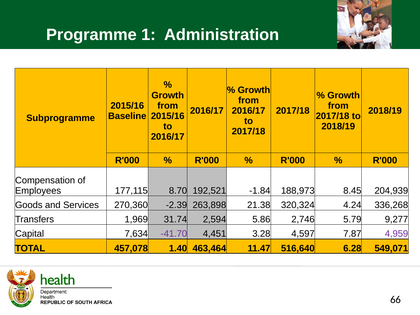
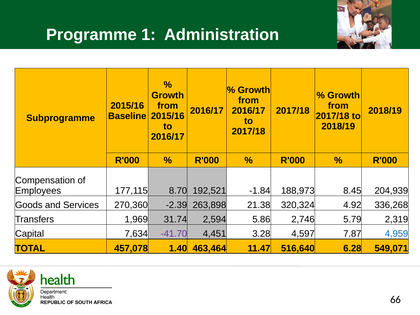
4.24: 4.24 -> 4.92
9,277: 9,277 -> 2,319
4,959 colour: purple -> blue
